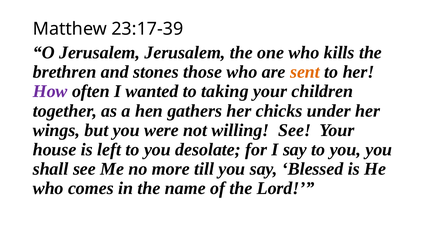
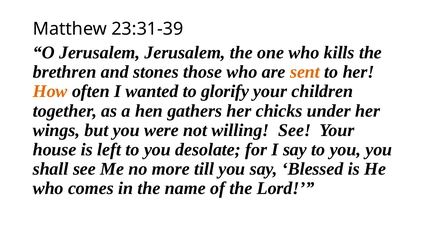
23:17-39: 23:17-39 -> 23:31-39
How colour: purple -> orange
taking: taking -> glorify
